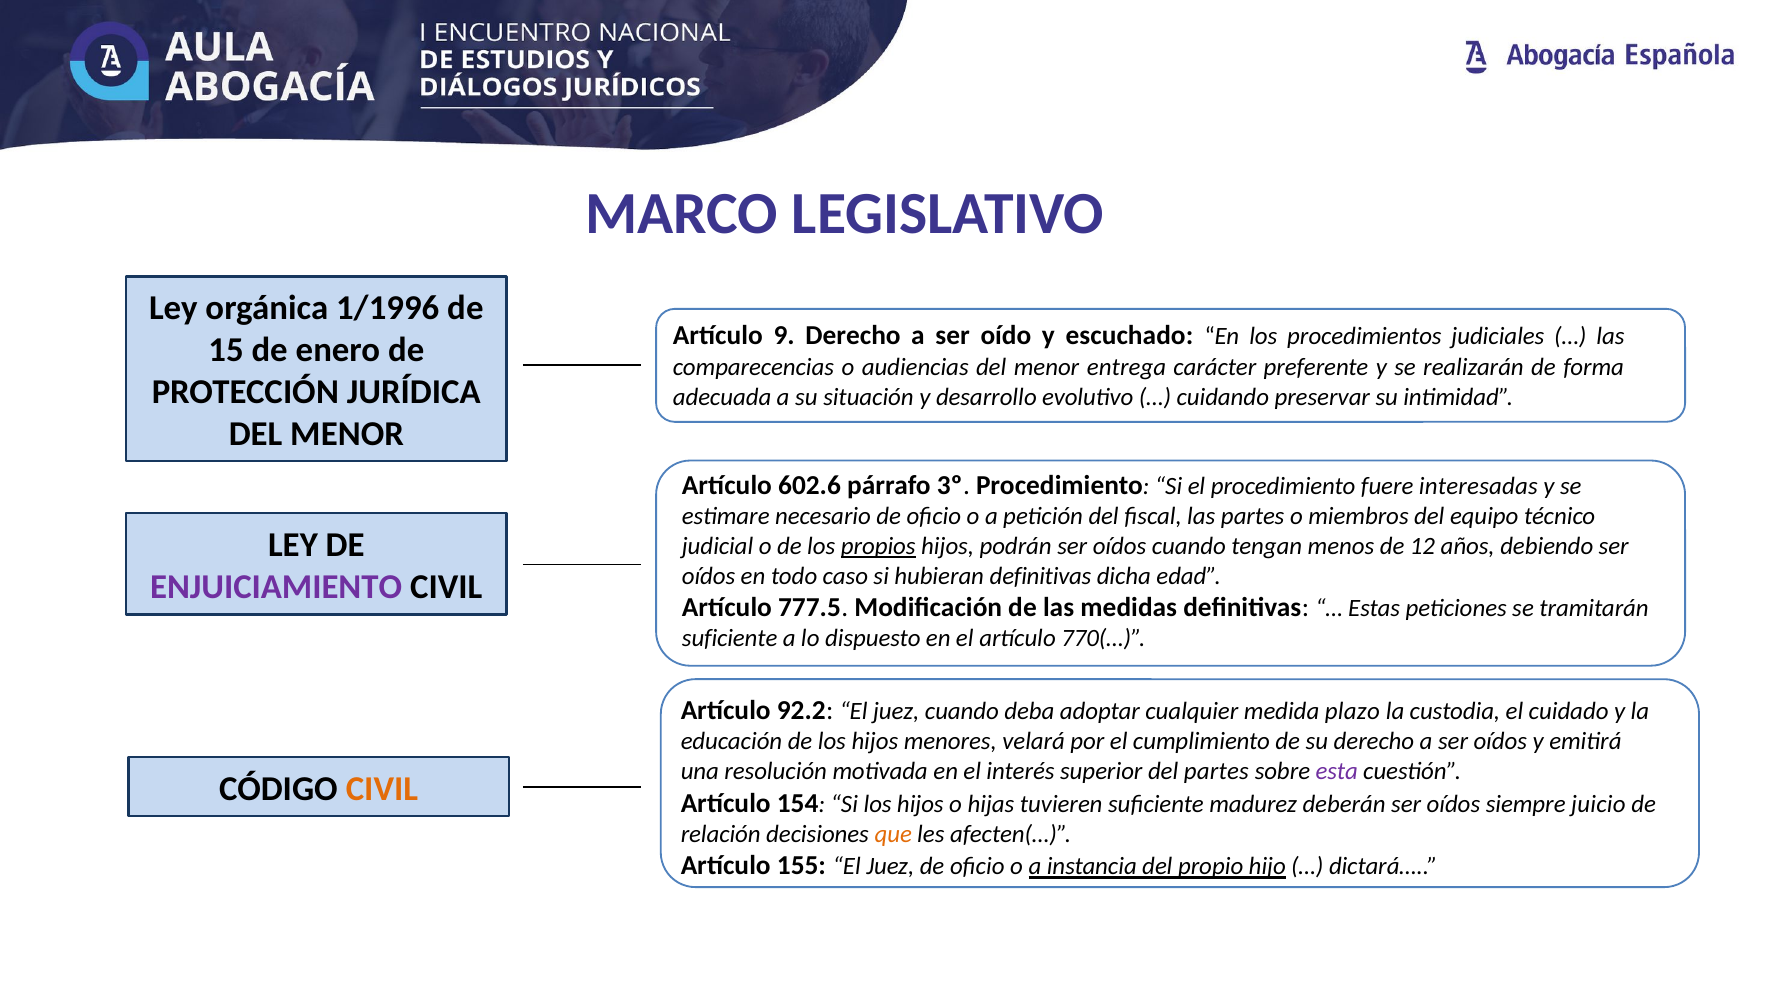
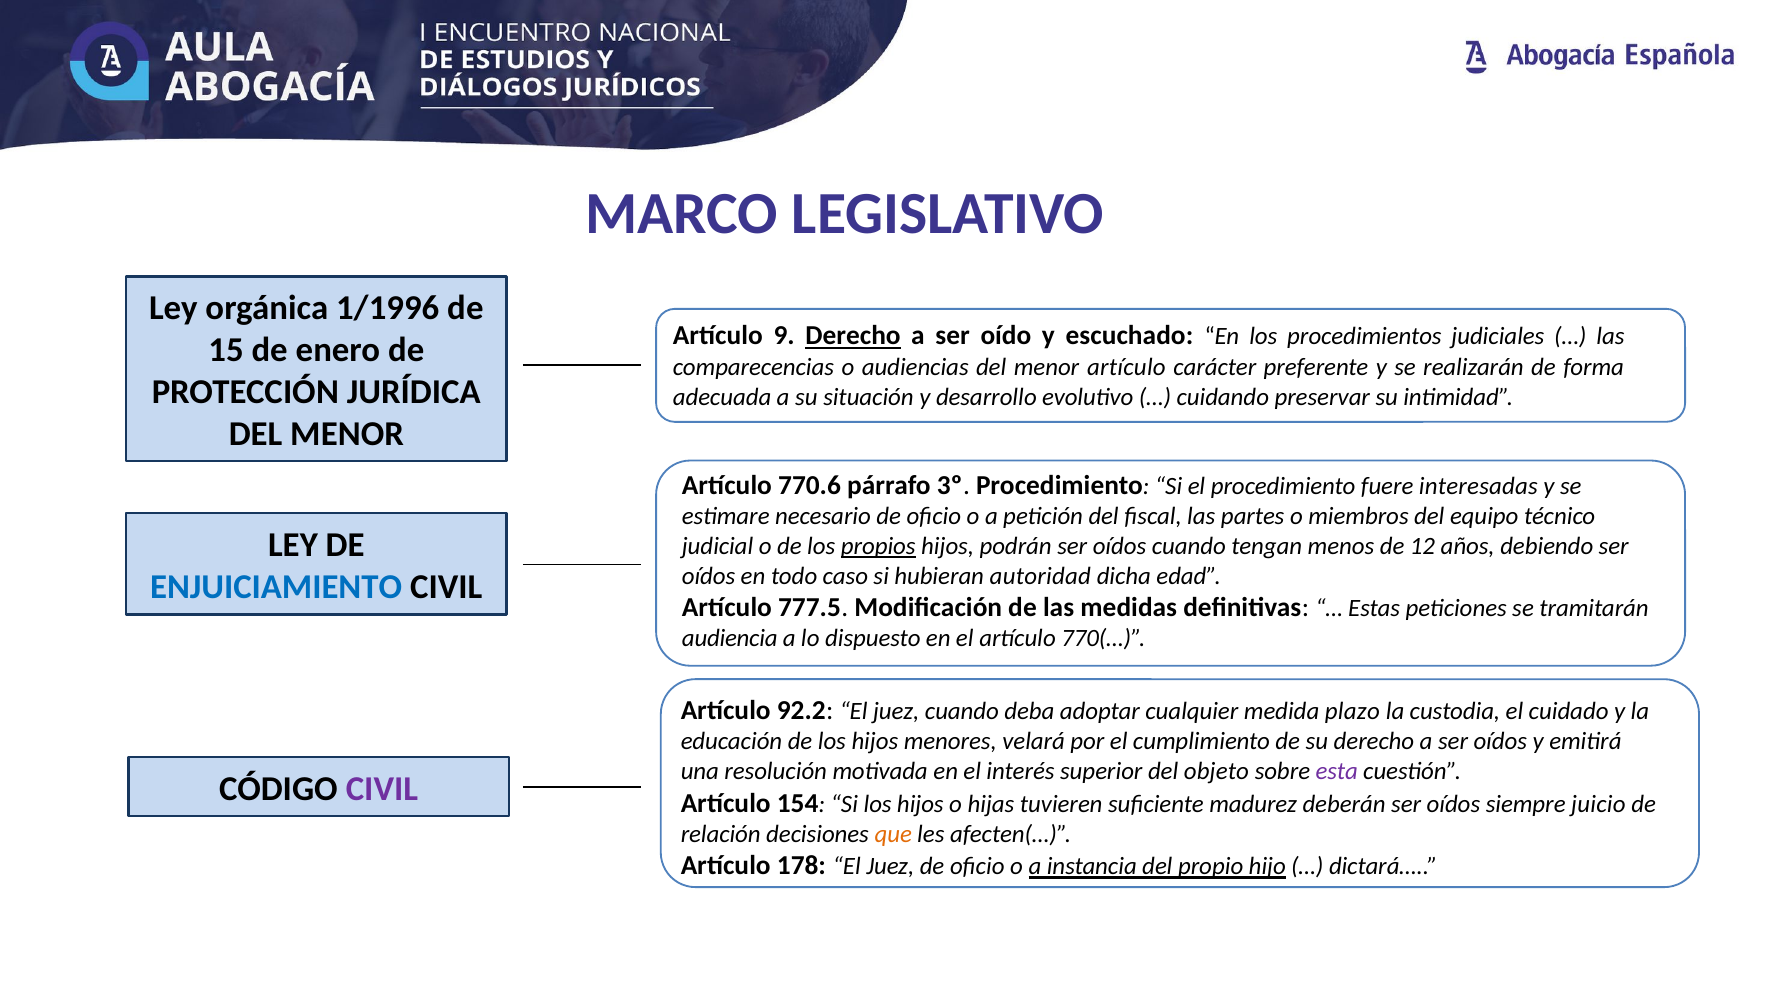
Derecho at (853, 336) underline: none -> present
menor entrega: entrega -> artículo
602.6: 602.6 -> 770.6
hubieran definitivas: definitivas -> autoridad
ENJUICIAMIENTO colour: purple -> blue
suficiente at (730, 639): suficiente -> audiencia
del partes: partes -> objeto
CIVIL at (382, 789) colour: orange -> purple
155: 155 -> 178
